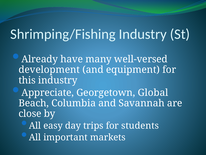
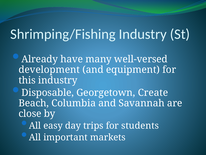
Appreciate: Appreciate -> Disposable
Global: Global -> Create
